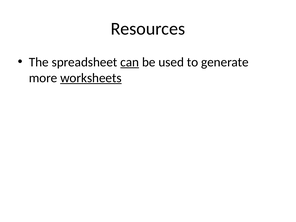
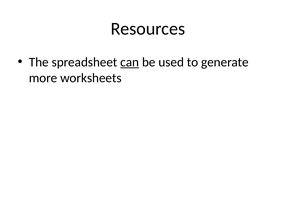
worksheets underline: present -> none
